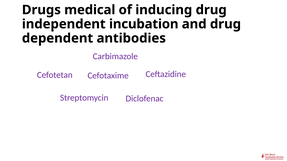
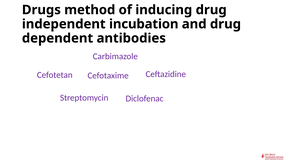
medical: medical -> method
